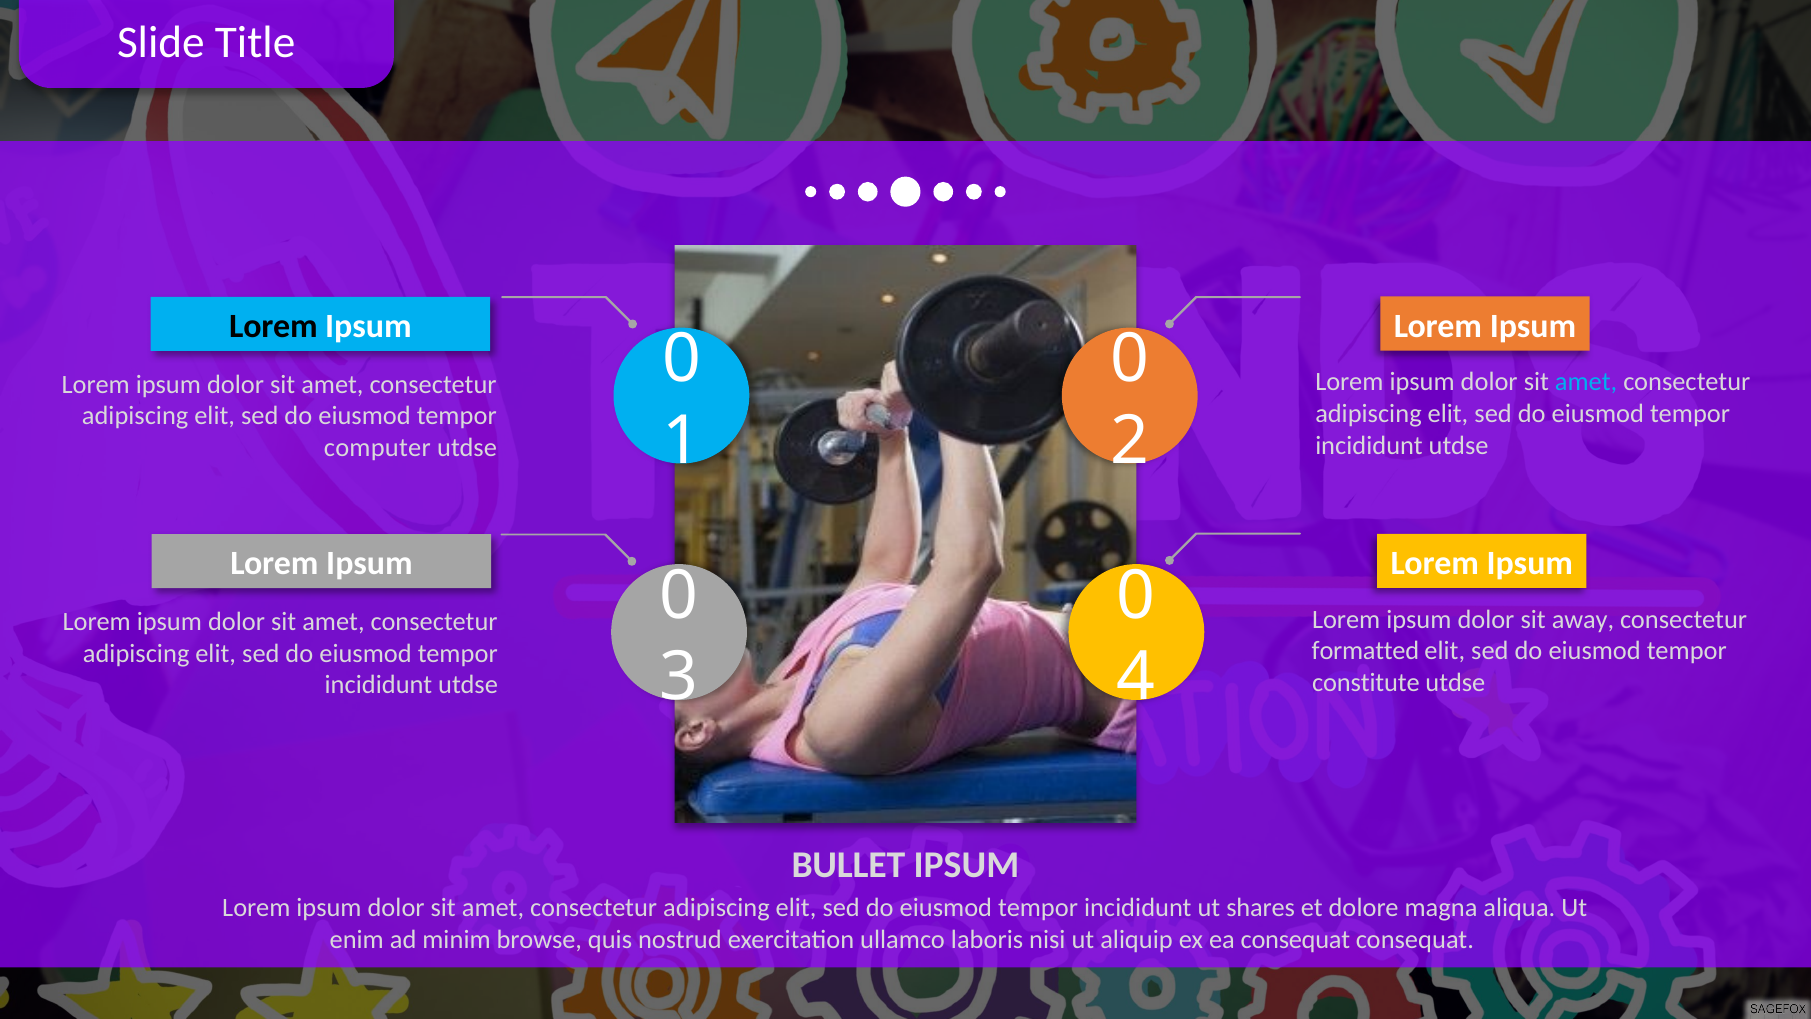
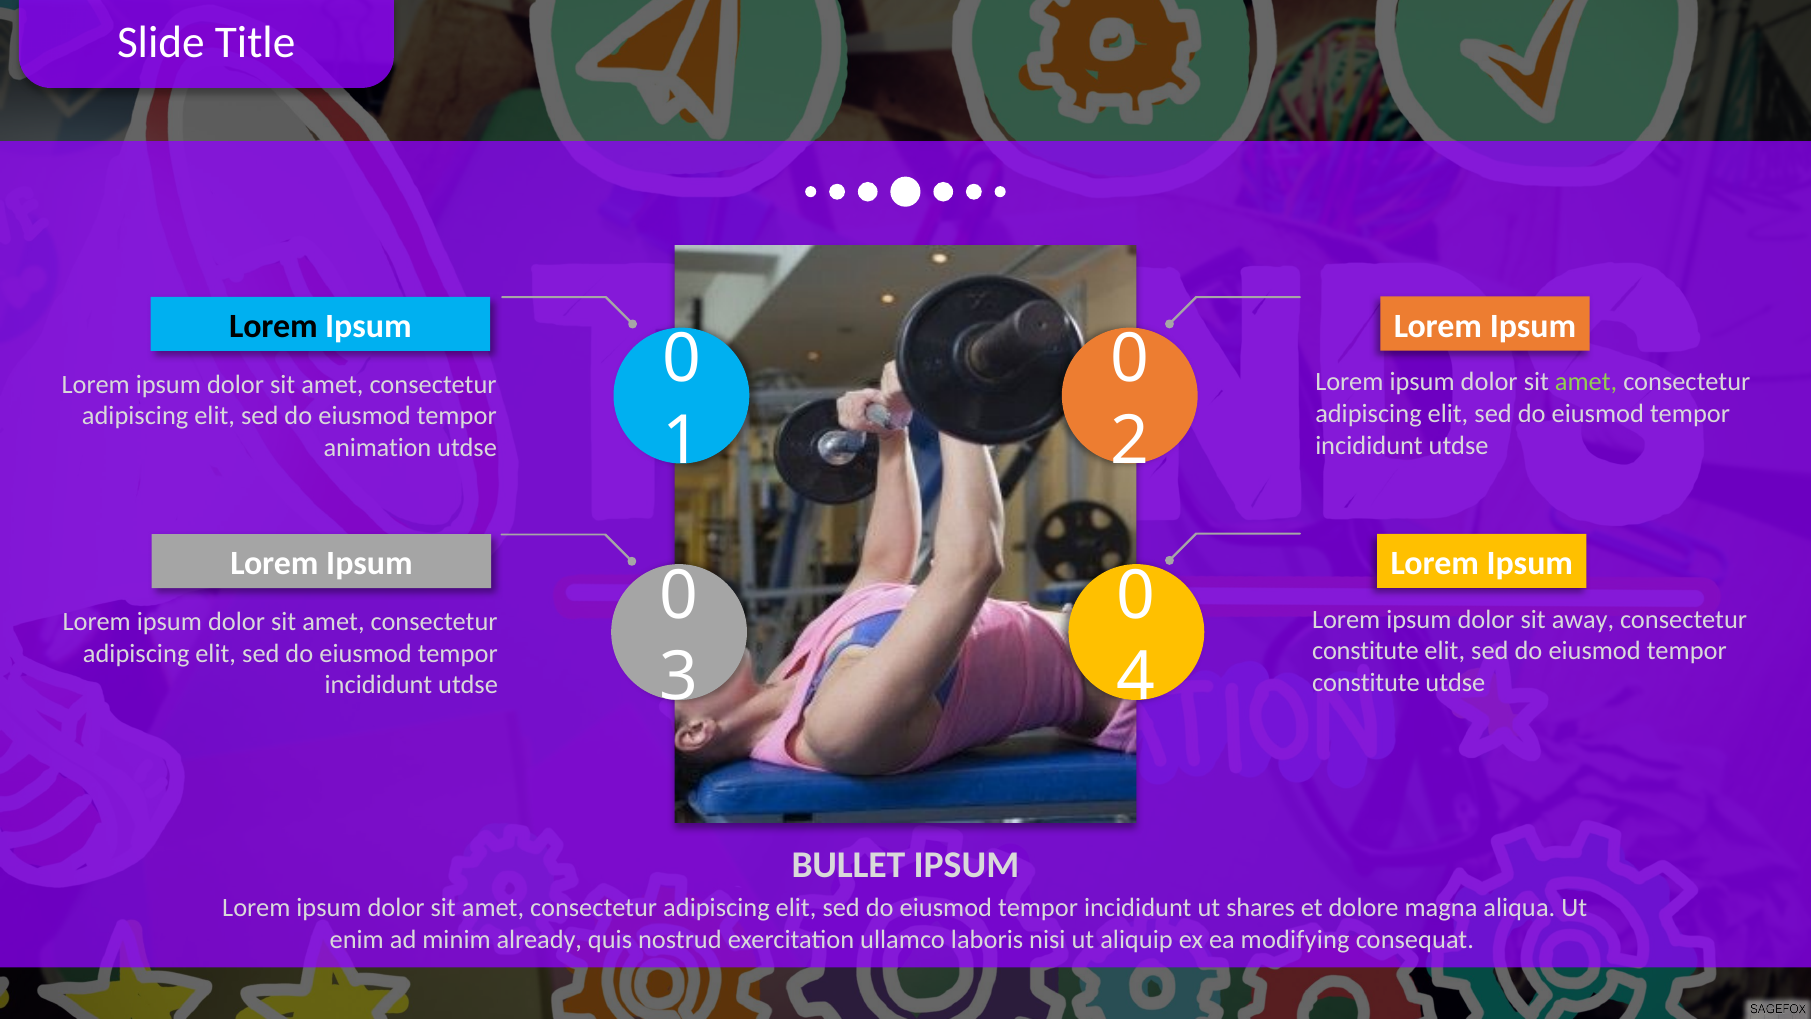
amet at (1586, 382) colour: light blue -> light green
computer: computer -> animation
formatted at (1365, 651): formatted -> constitute
browse: browse -> already
ea consequat: consequat -> modifying
